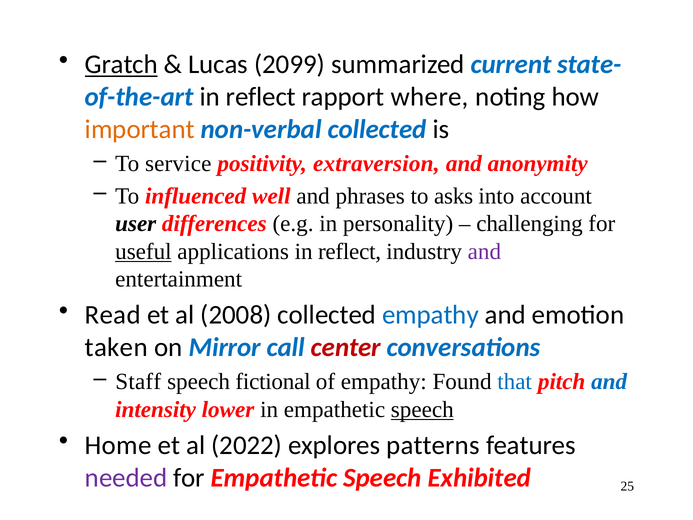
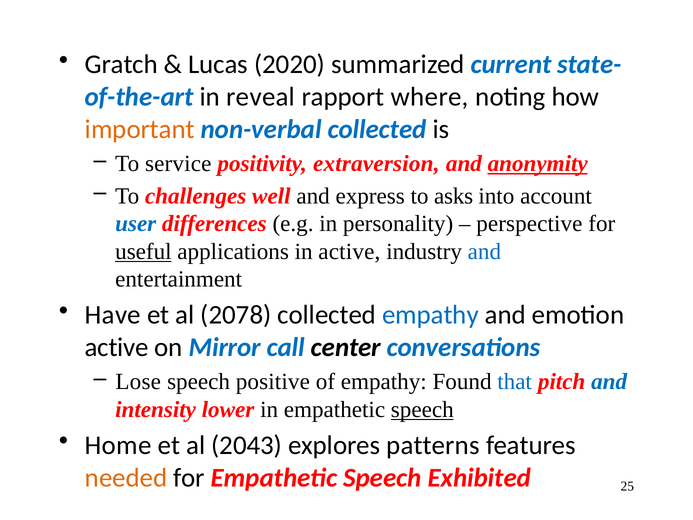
Gratch underline: present -> none
2099: 2099 -> 2020
reflect at (261, 97): reflect -> reveal
anonymity underline: none -> present
influenced: influenced -> challenges
phrases: phrases -> express
user colour: black -> blue
challenging: challenging -> perspective
applications in reflect: reflect -> active
and at (484, 251) colour: purple -> blue
Read: Read -> Have
2008: 2008 -> 2078
taken at (116, 347): taken -> active
center colour: red -> black
Staff: Staff -> Lose
fictional: fictional -> positive
2022: 2022 -> 2043
needed colour: purple -> orange
